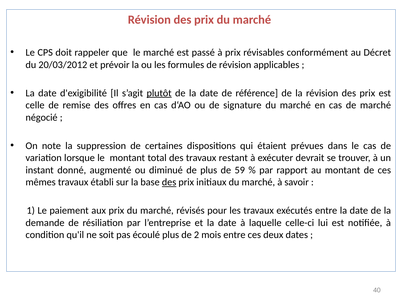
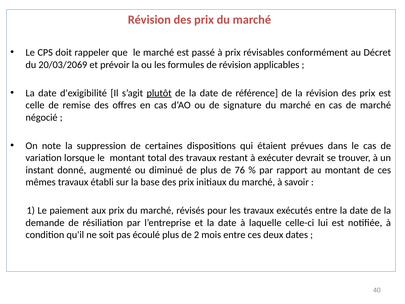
20/03/2012: 20/03/2012 -> 20/03/2069
59: 59 -> 76
des at (169, 182) underline: present -> none
